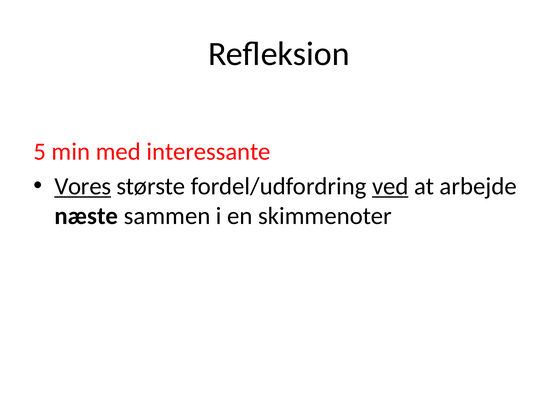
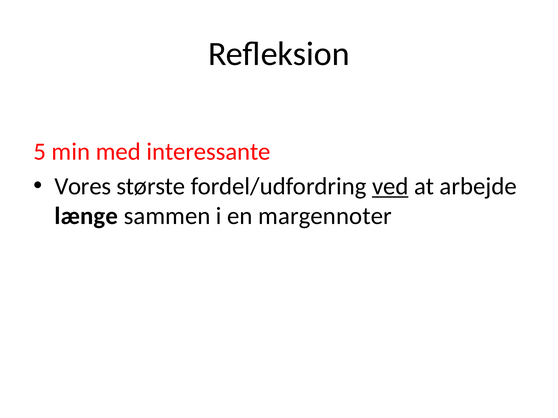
Vores underline: present -> none
næste: næste -> længe
skimmenoter: skimmenoter -> margennoter
